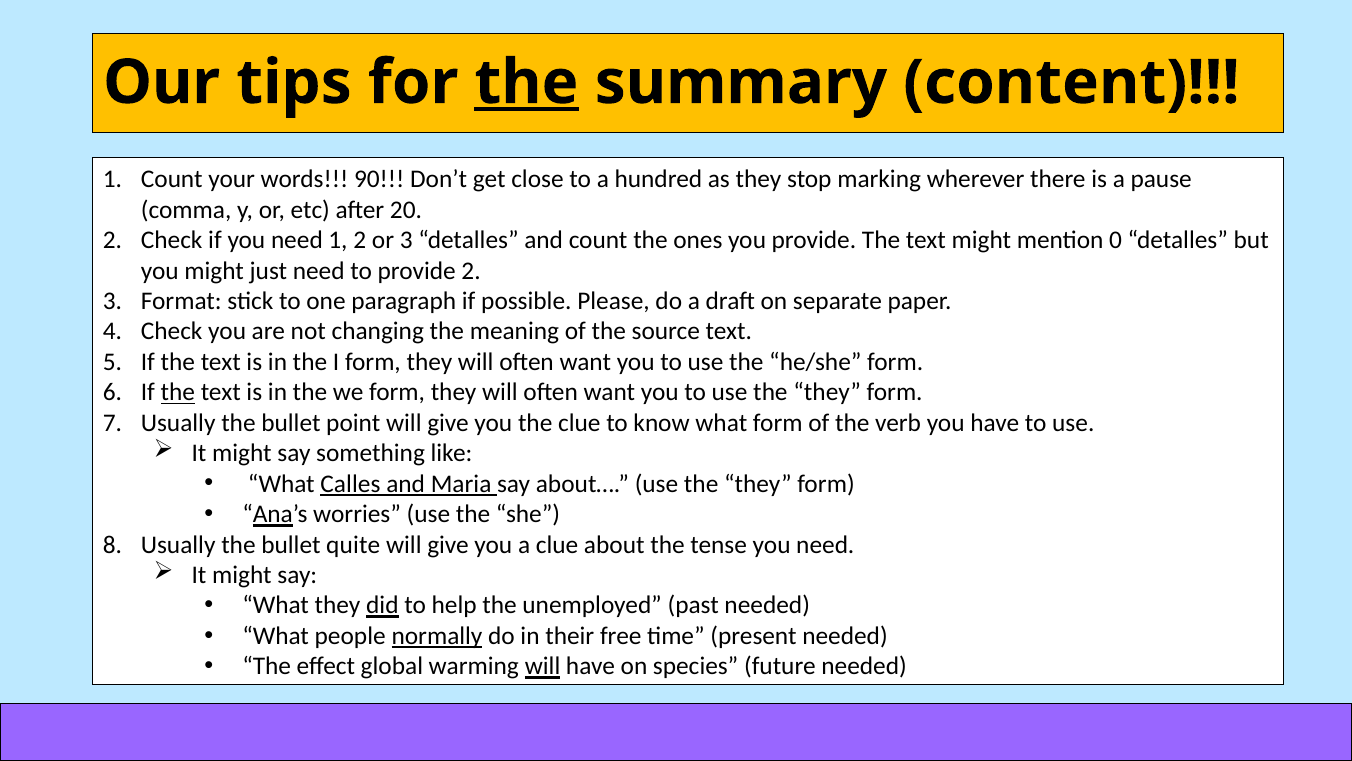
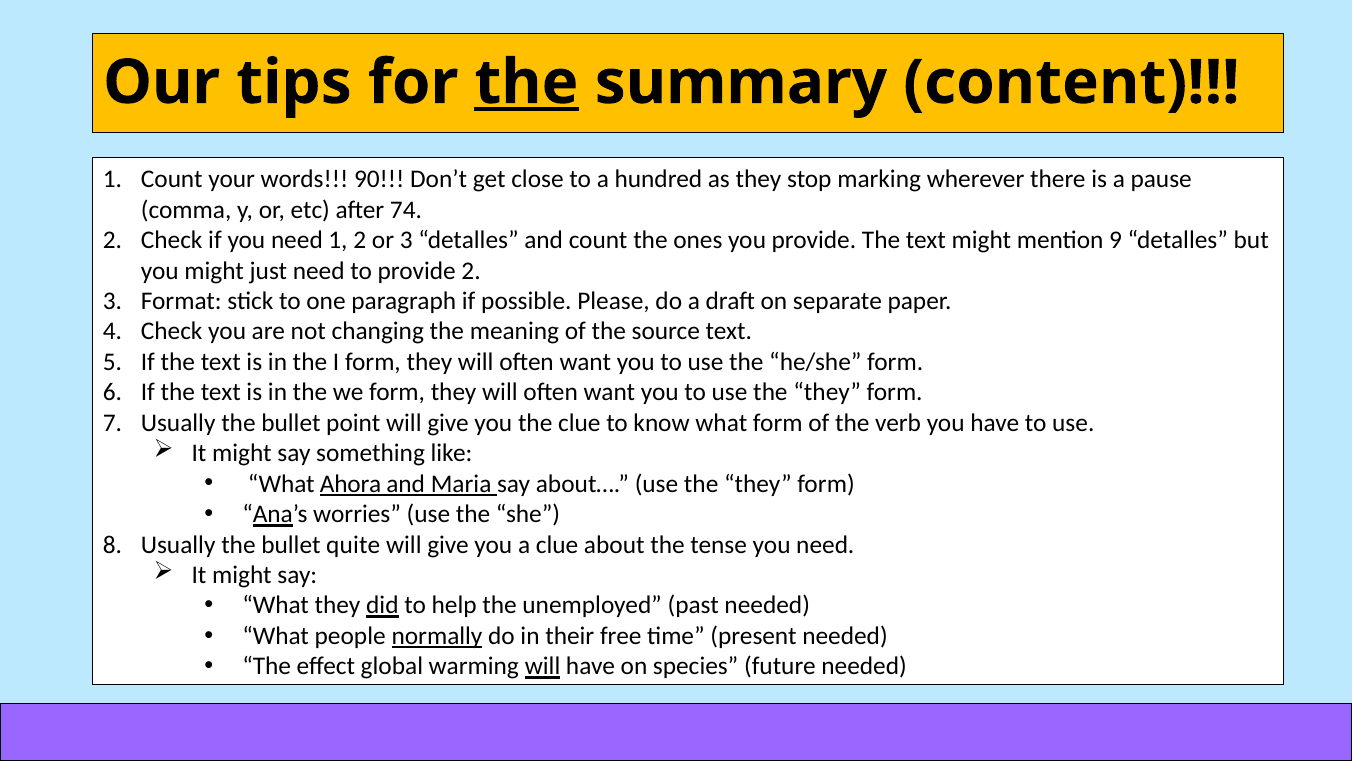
20: 20 -> 74
0: 0 -> 9
the at (178, 392) underline: present -> none
Calles: Calles -> Ahora
